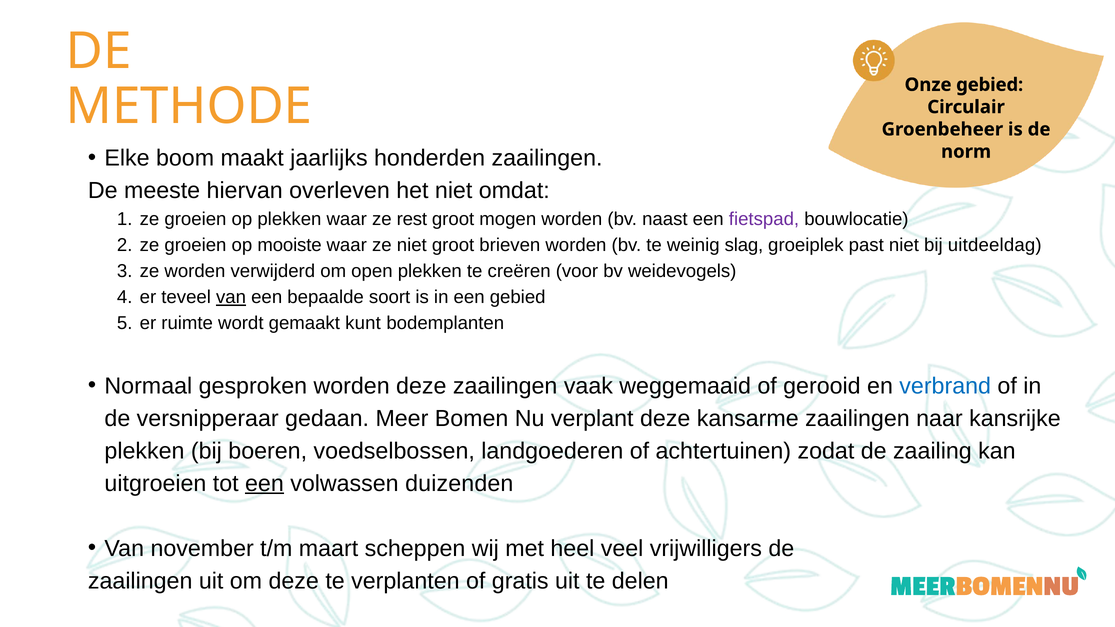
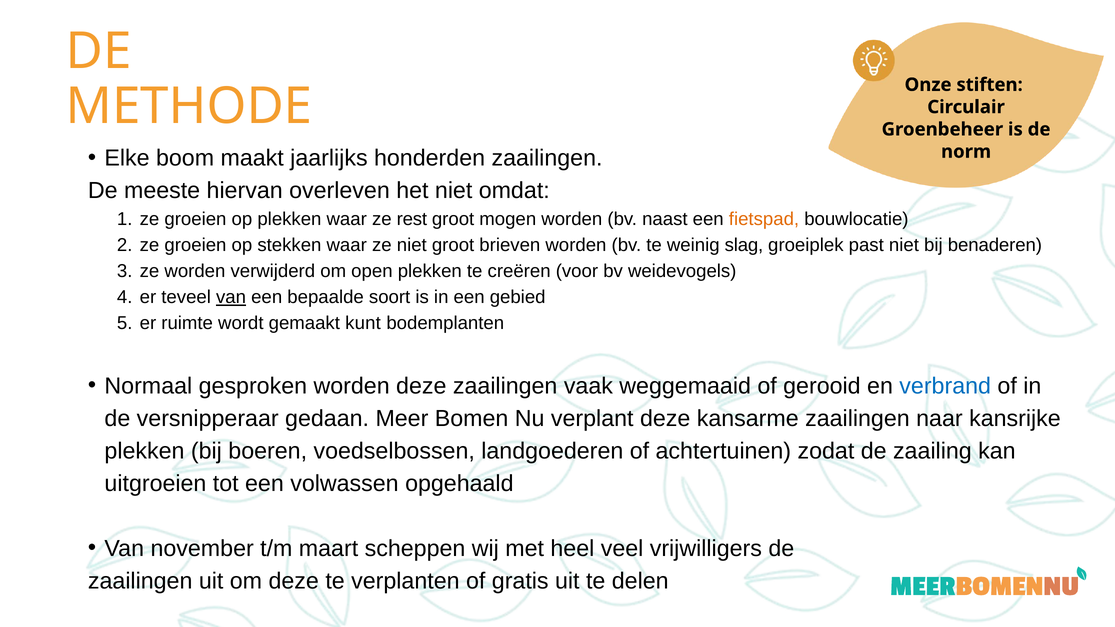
Onze gebied: gebied -> stiften
fietspad colour: purple -> orange
mooiste: mooiste -> stekken
uitdeeldag: uitdeeldag -> benaderen
een at (264, 484) underline: present -> none
duizenden: duizenden -> opgehaald
